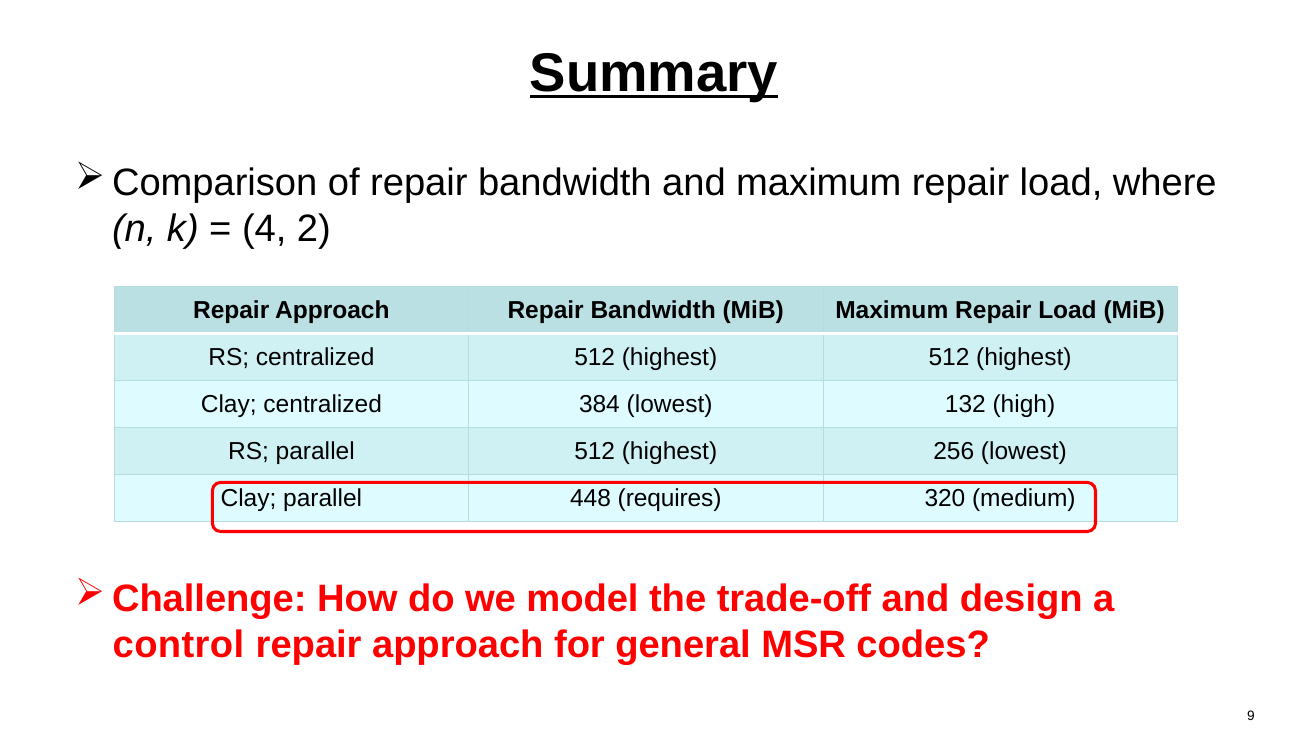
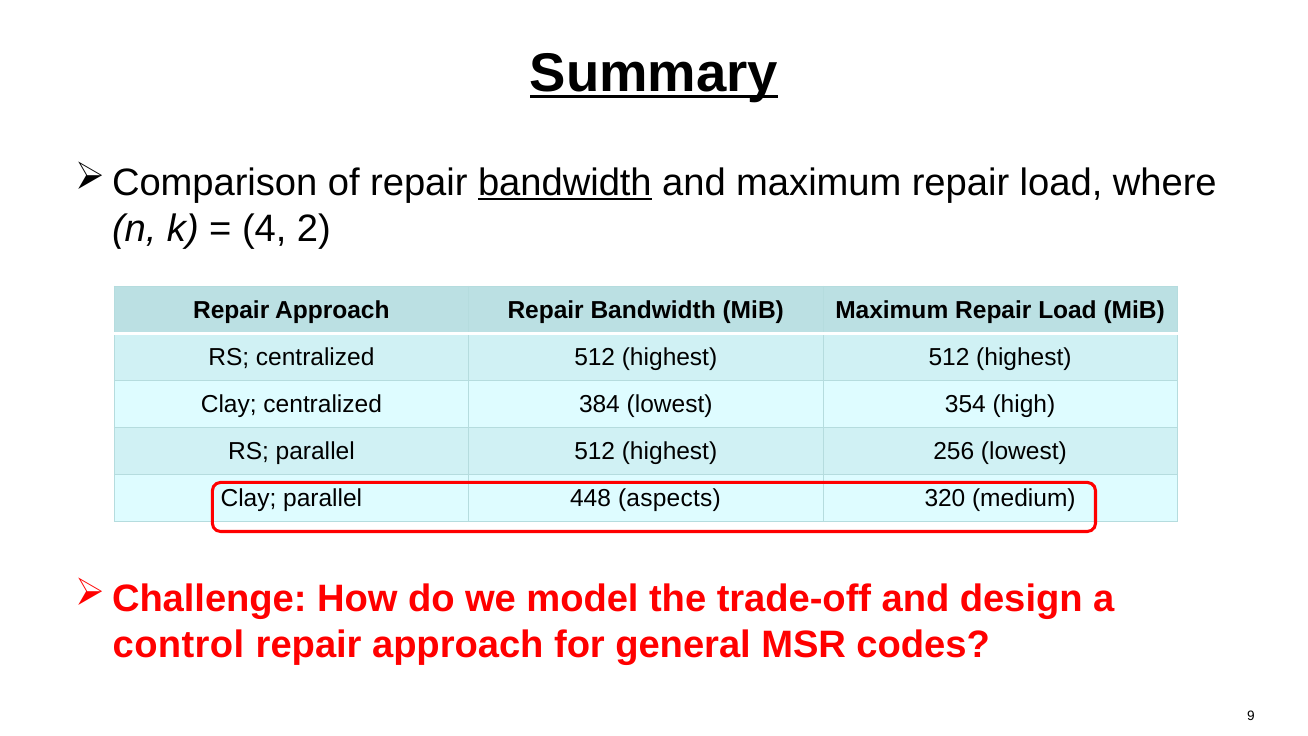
bandwidth at (565, 183) underline: none -> present
132: 132 -> 354
requires: requires -> aspects
